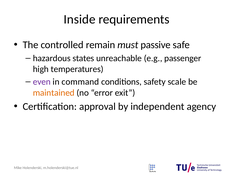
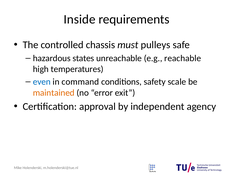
remain: remain -> chassis
passive: passive -> pulleys
passenger: passenger -> reachable
even colour: purple -> blue
